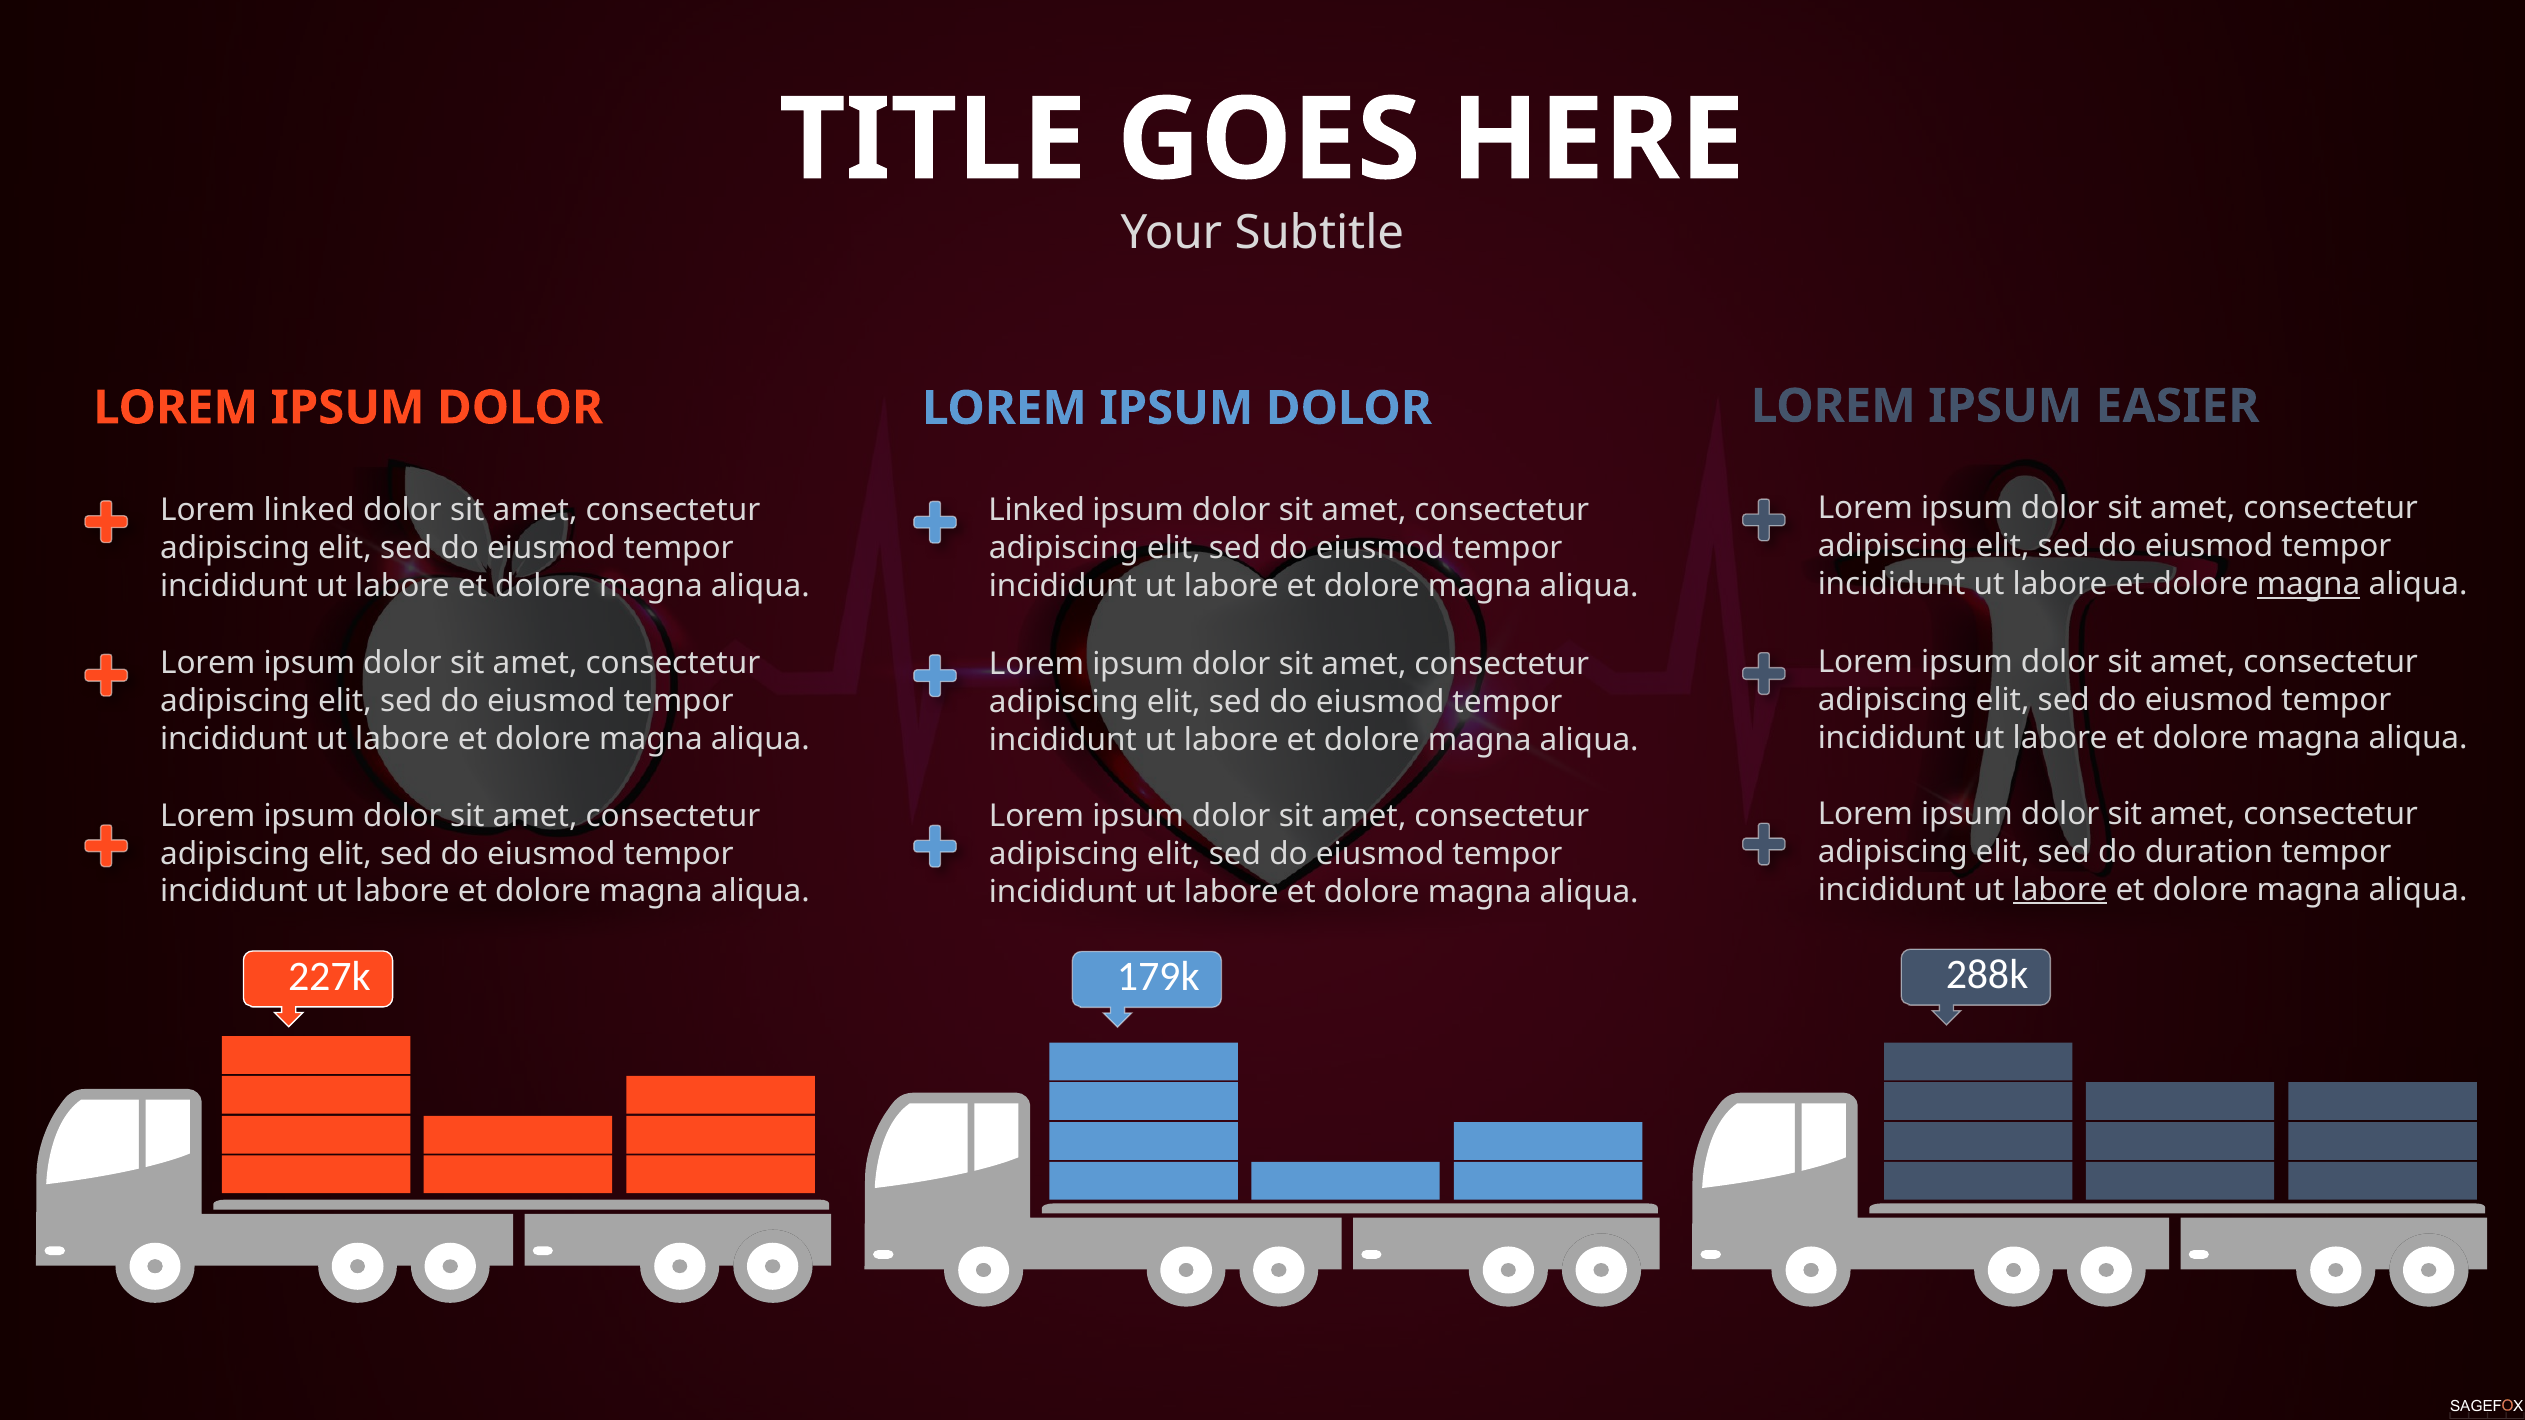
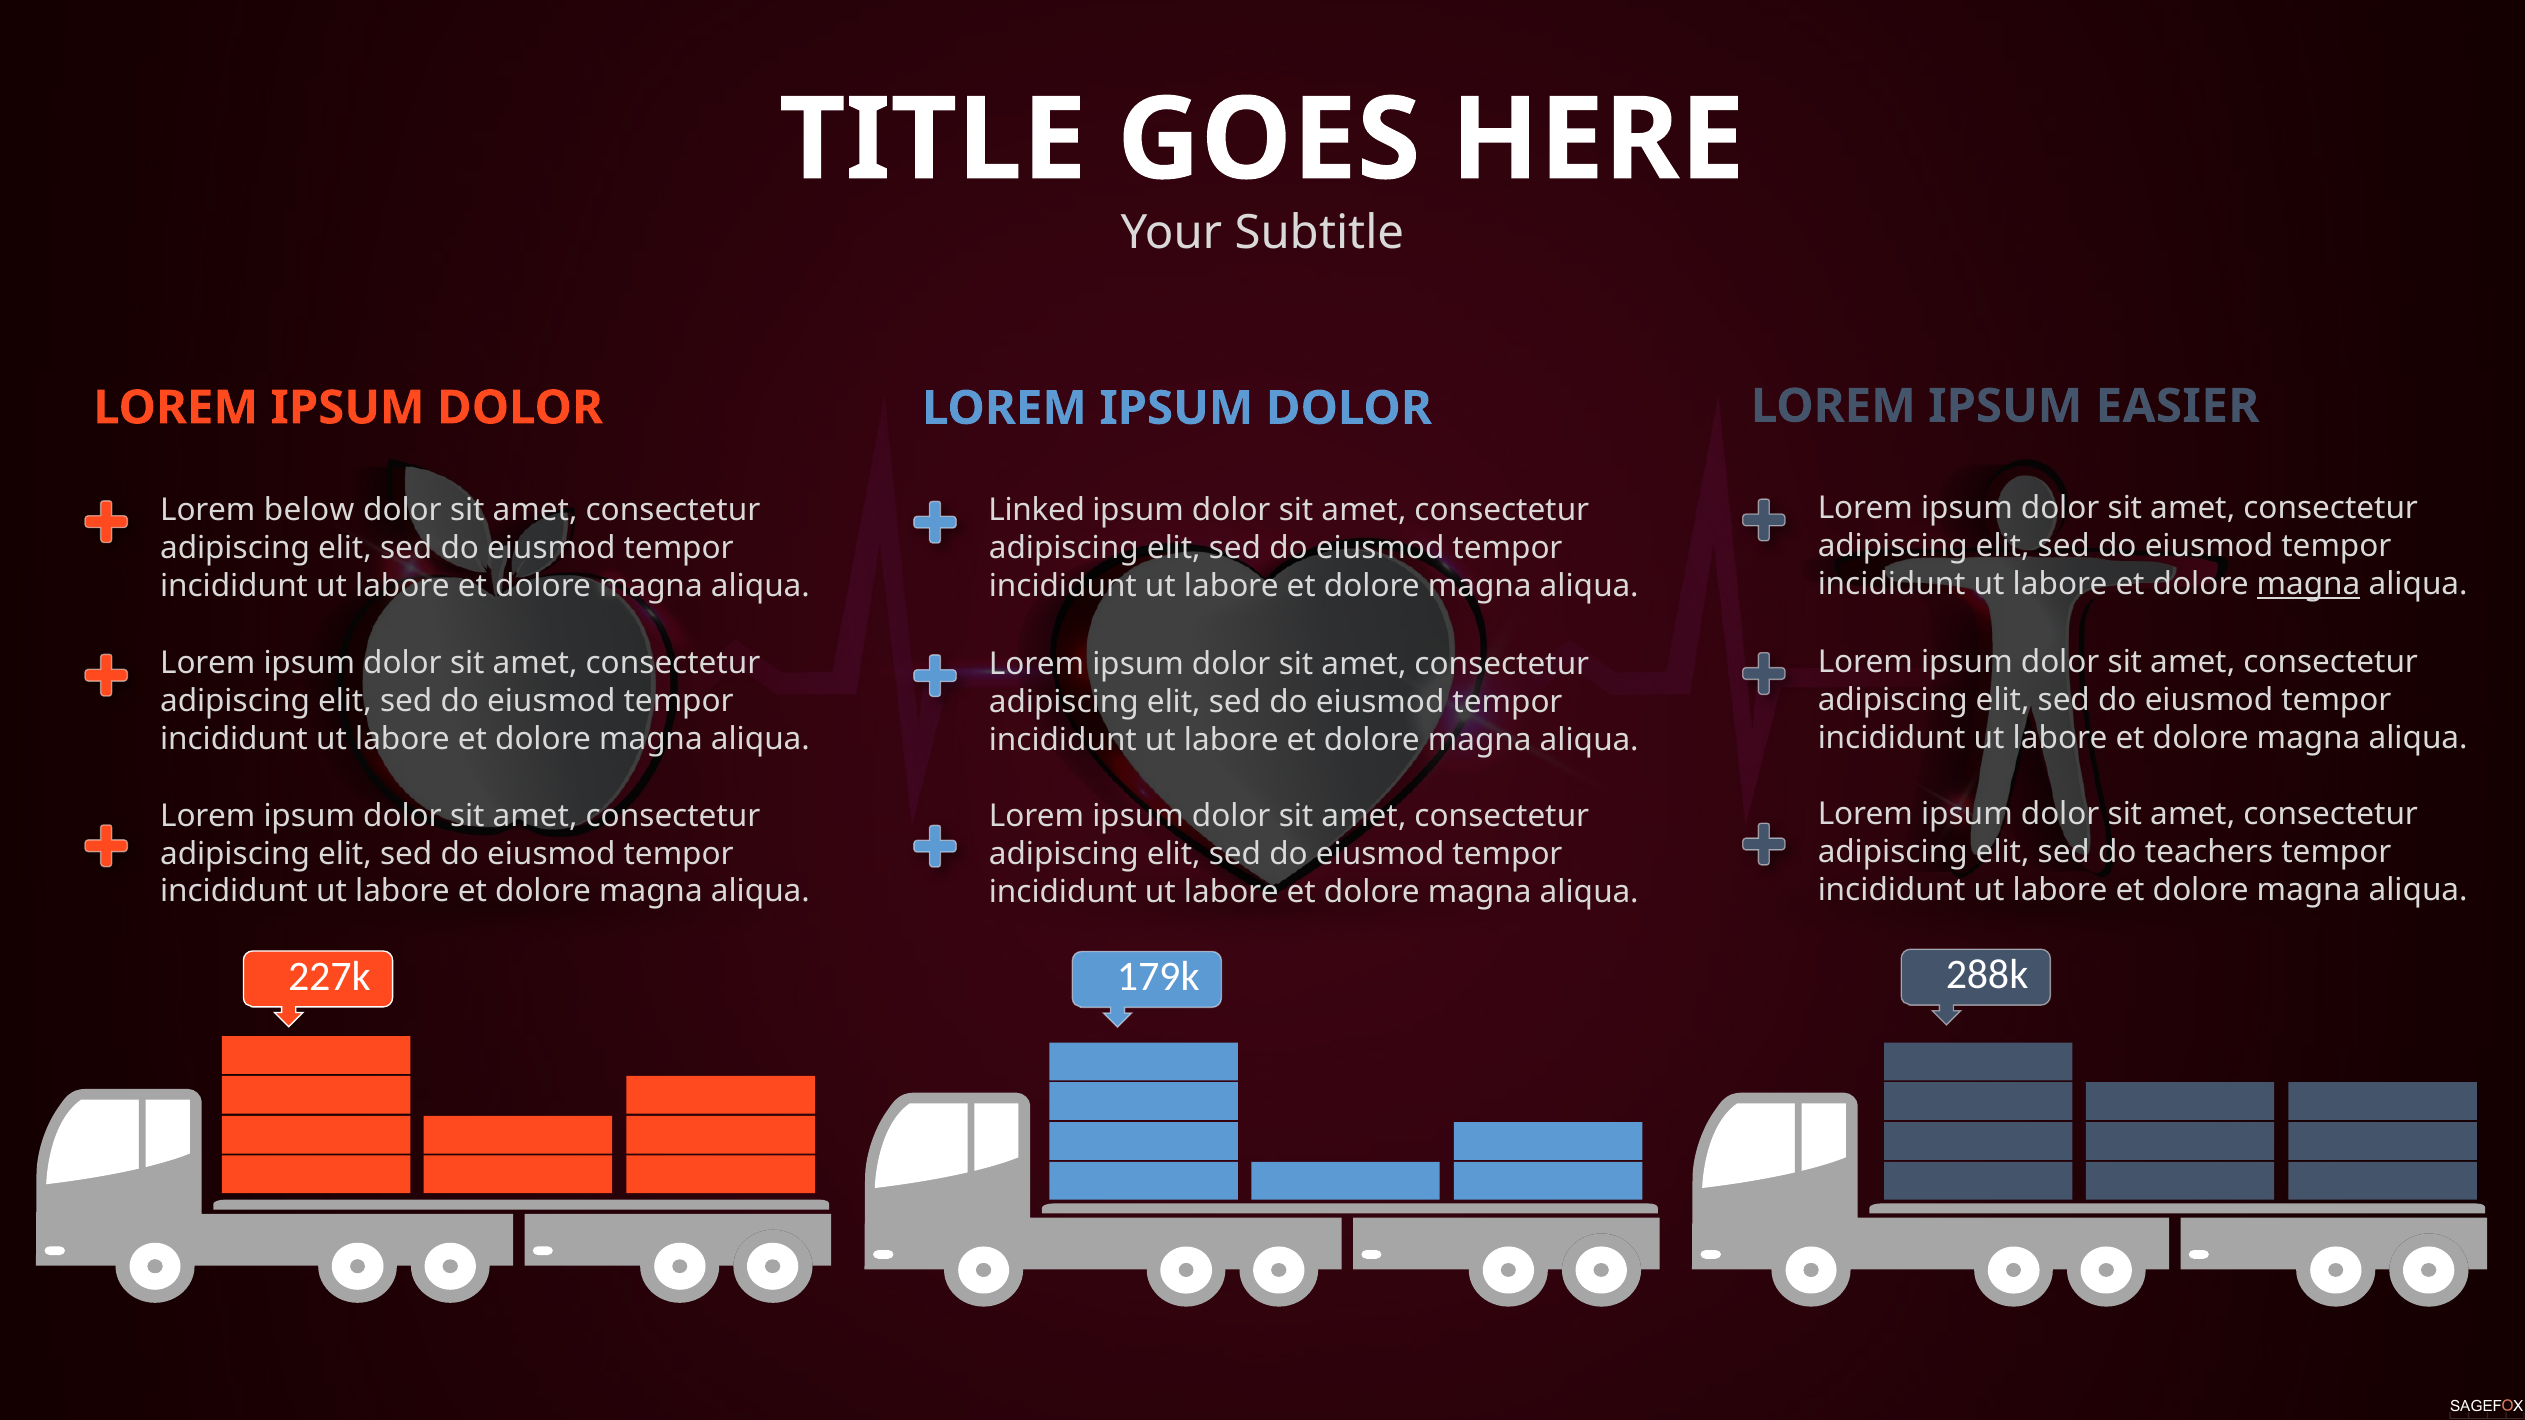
Lorem linked: linked -> below
duration: duration -> teachers
labore at (2060, 890) underline: present -> none
